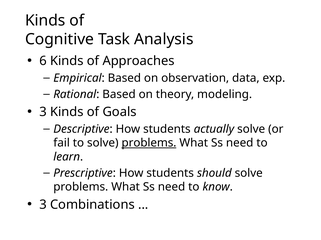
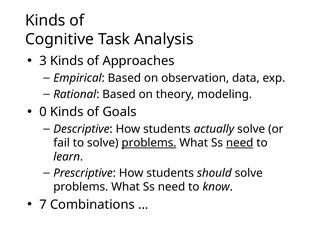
6: 6 -> 3
3 at (43, 112): 3 -> 0
need at (240, 143) underline: none -> present
3 at (43, 205): 3 -> 7
